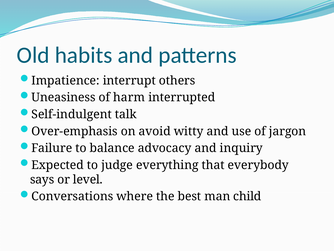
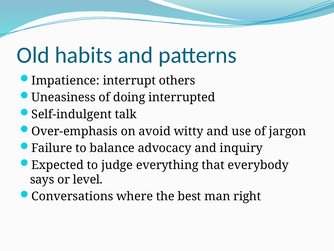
harm: harm -> doing
child: child -> right
